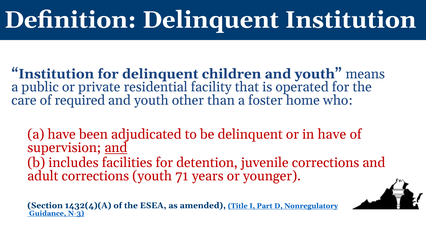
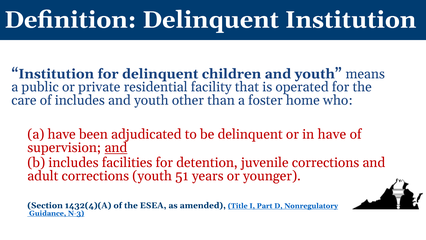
of required: required -> includes
71: 71 -> 51
